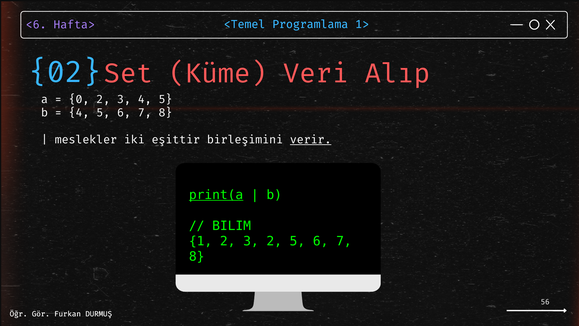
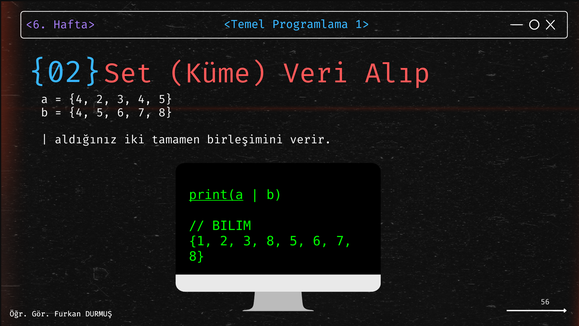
0 at (79, 99): 0 -> 4
meslekler: meslekler -> aldığınız
eşittir: eşittir -> tamamen
verir underline: present -> none
3 2: 2 -> 8
